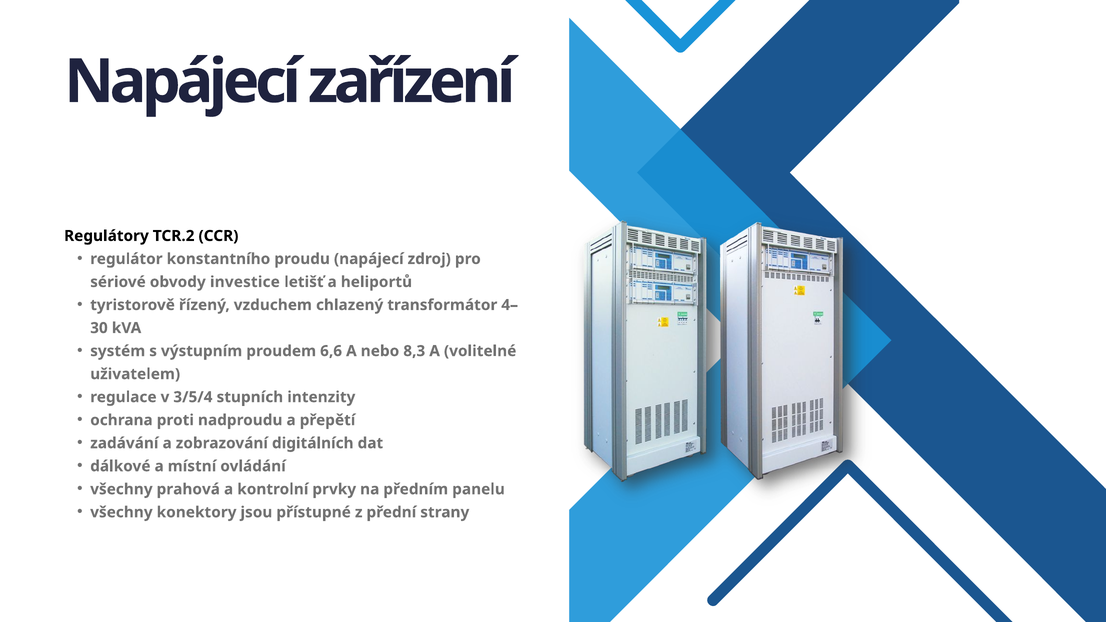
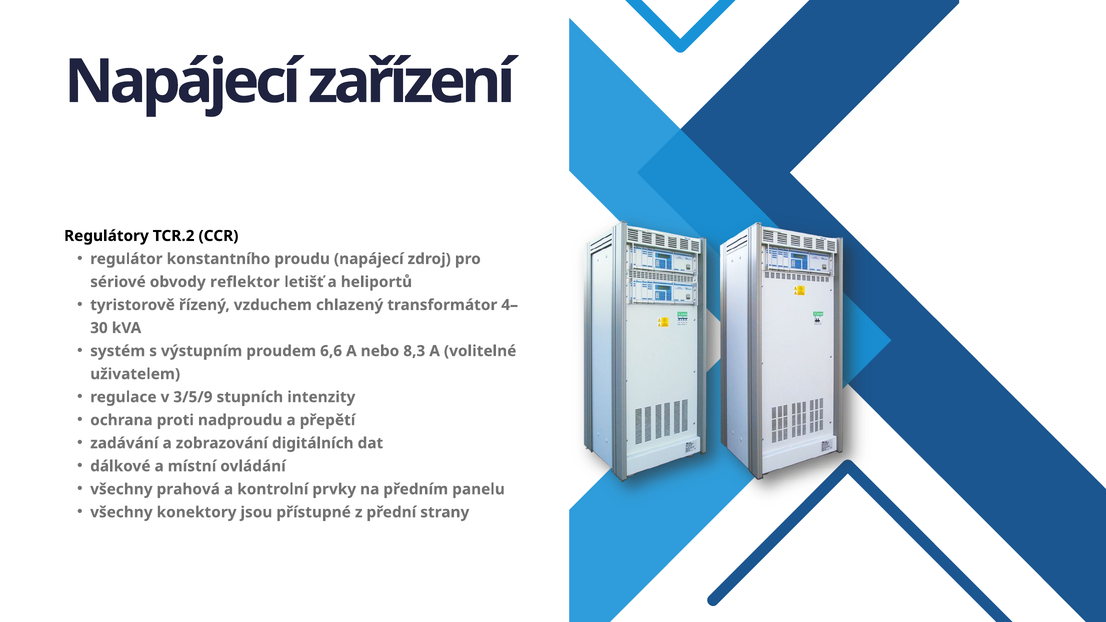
investice: investice -> reflektor
3/5/4: 3/5/4 -> 3/5/9
